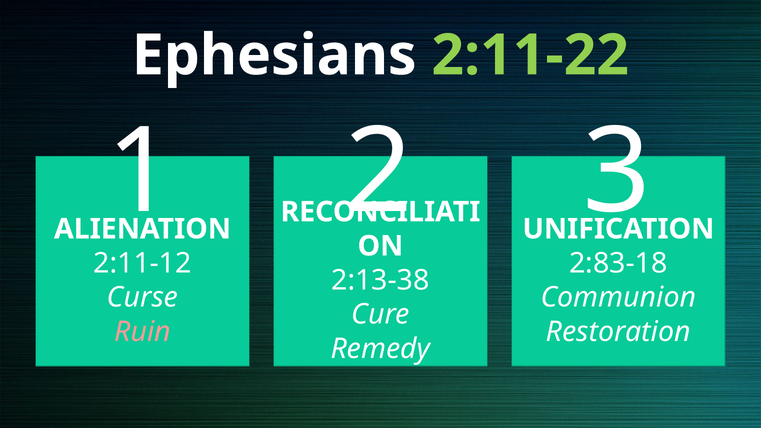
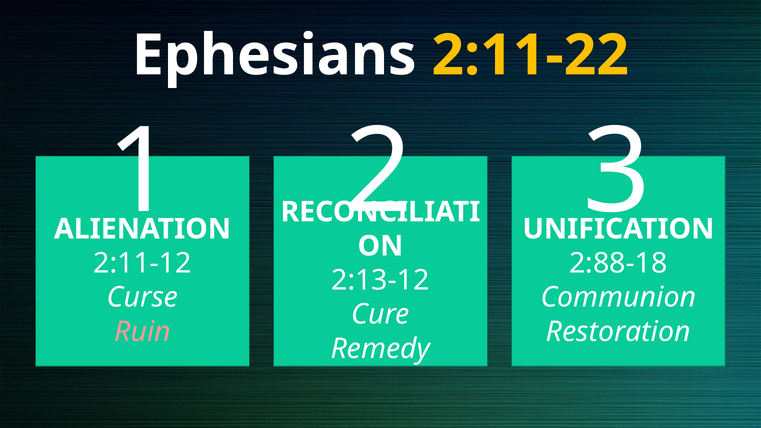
2:11-22 colour: light green -> yellow
2:83-18: 2:83-18 -> 2:88-18
2:13-38: 2:13-38 -> 2:13-12
